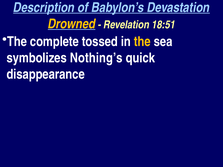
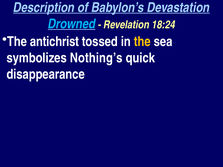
Drowned colour: yellow -> light blue
18:51: 18:51 -> 18:24
complete: complete -> antichrist
